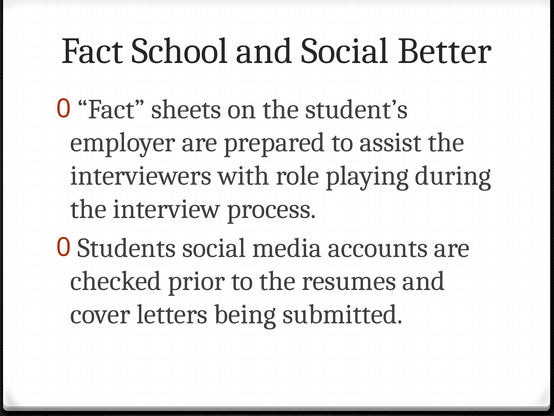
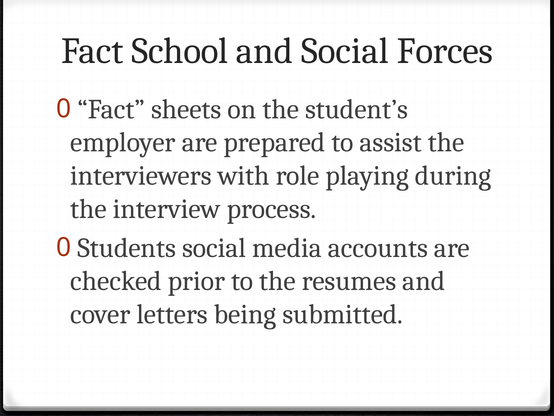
Better: Better -> Forces
